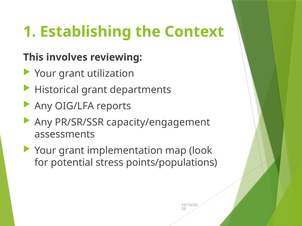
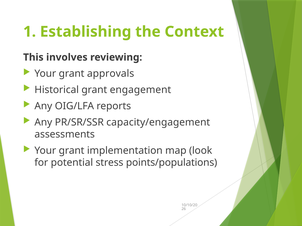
utilization: utilization -> approvals
departments: departments -> engagement
